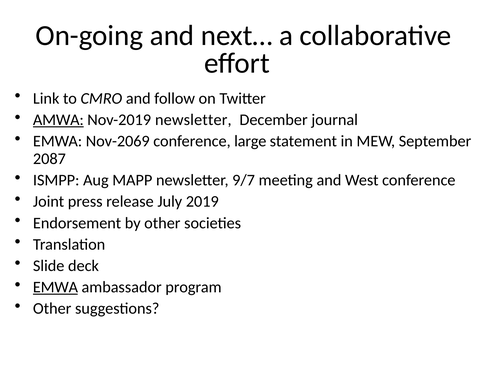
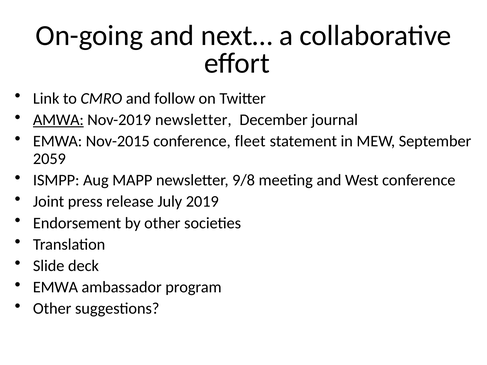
Nov-2069: Nov-2069 -> Nov-2015
large: large -> fleet
2087: 2087 -> 2059
9/7: 9/7 -> 9/8
EMWA at (55, 287) underline: present -> none
